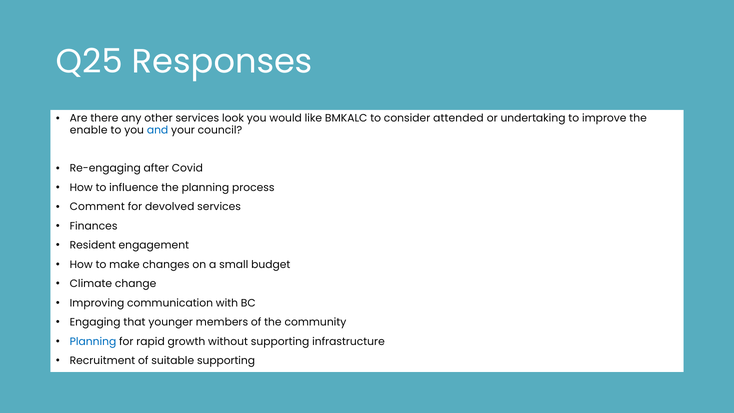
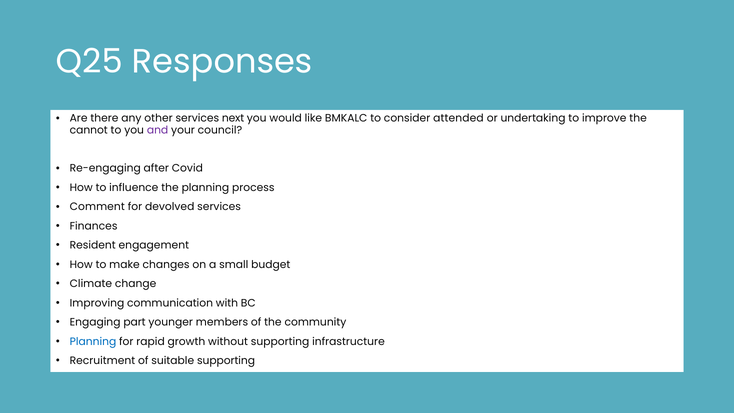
look: look -> next
enable: enable -> cannot
and colour: blue -> purple
that: that -> part
